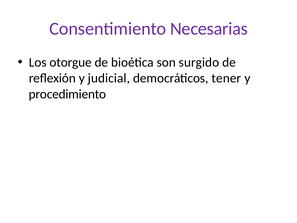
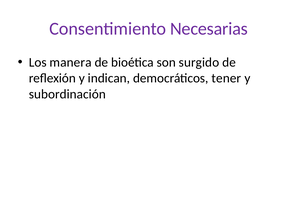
otorgue: otorgue -> manera
judicial: judicial -> indican
procedimiento: procedimiento -> subordinación
